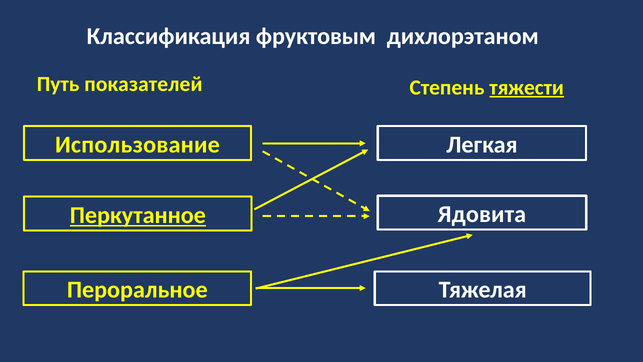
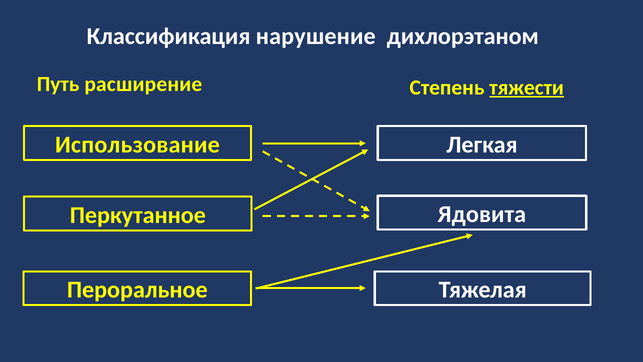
фруктовым: фруктовым -> нарушение
показателей: показателей -> расширение
Перкутанное underline: present -> none
